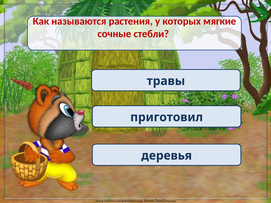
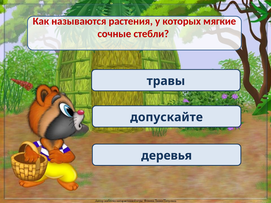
приготовил: приготовил -> допускайте
